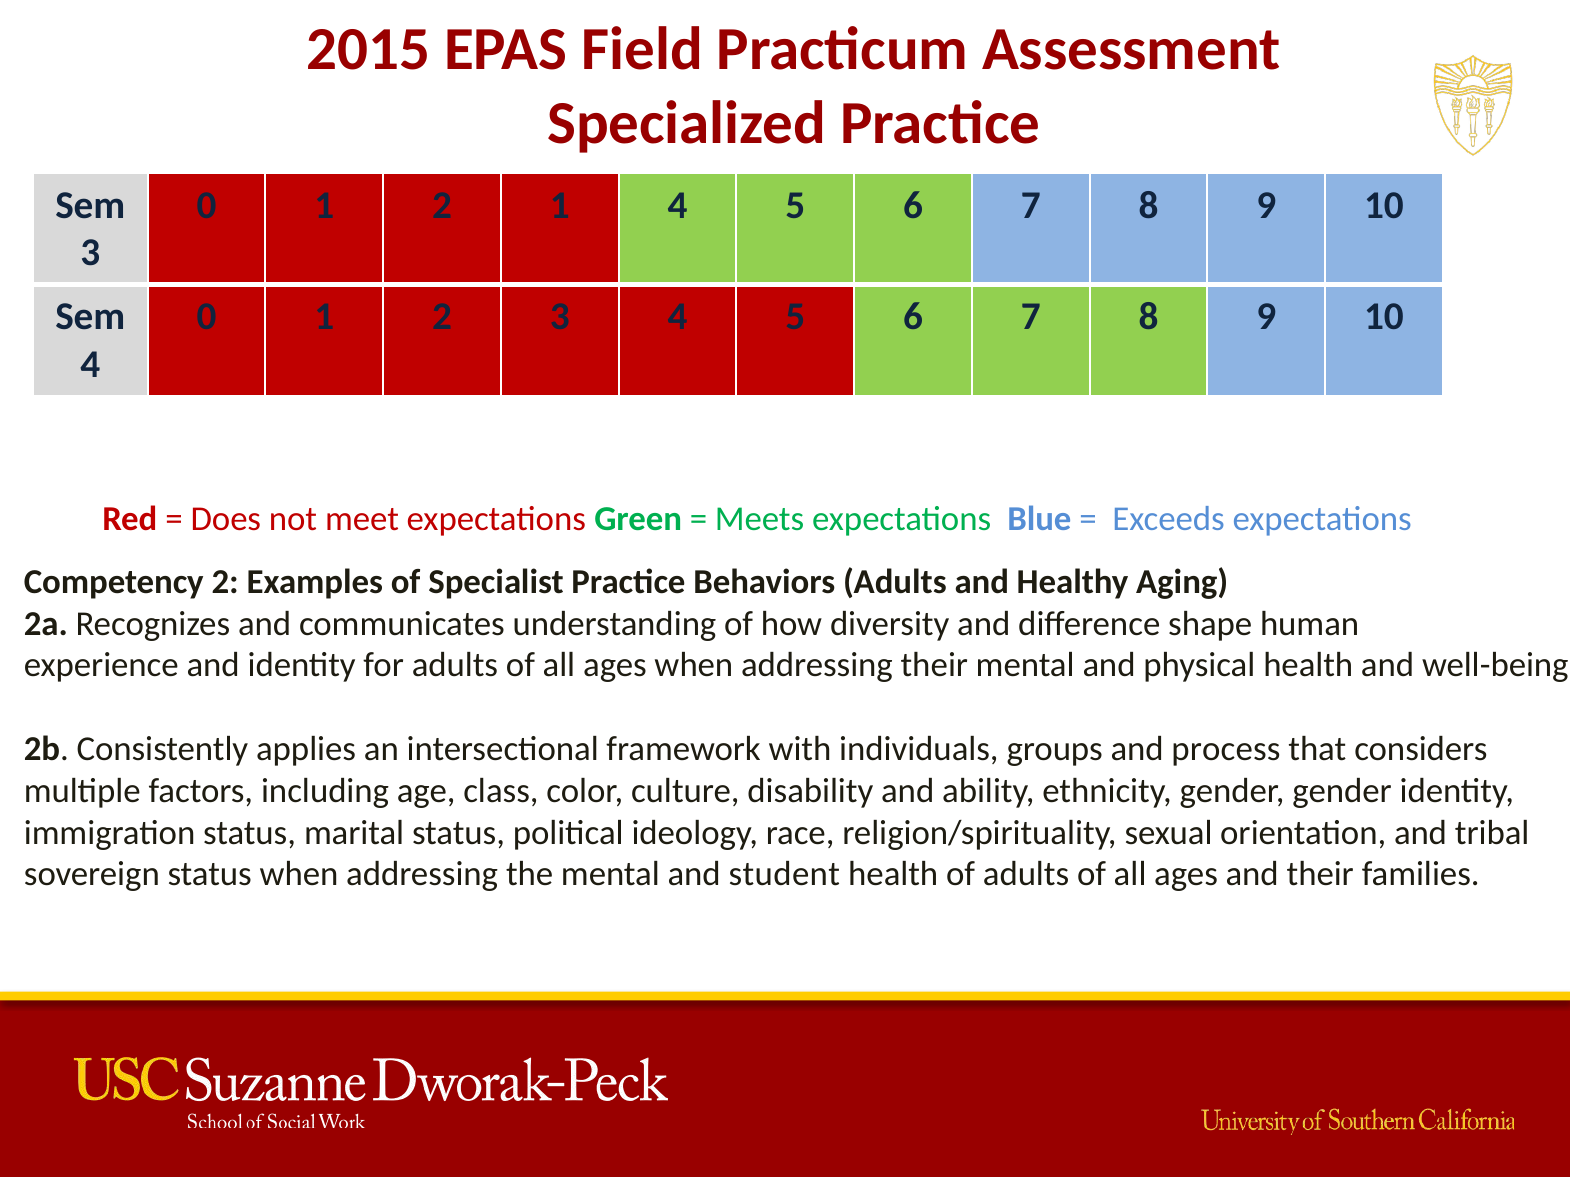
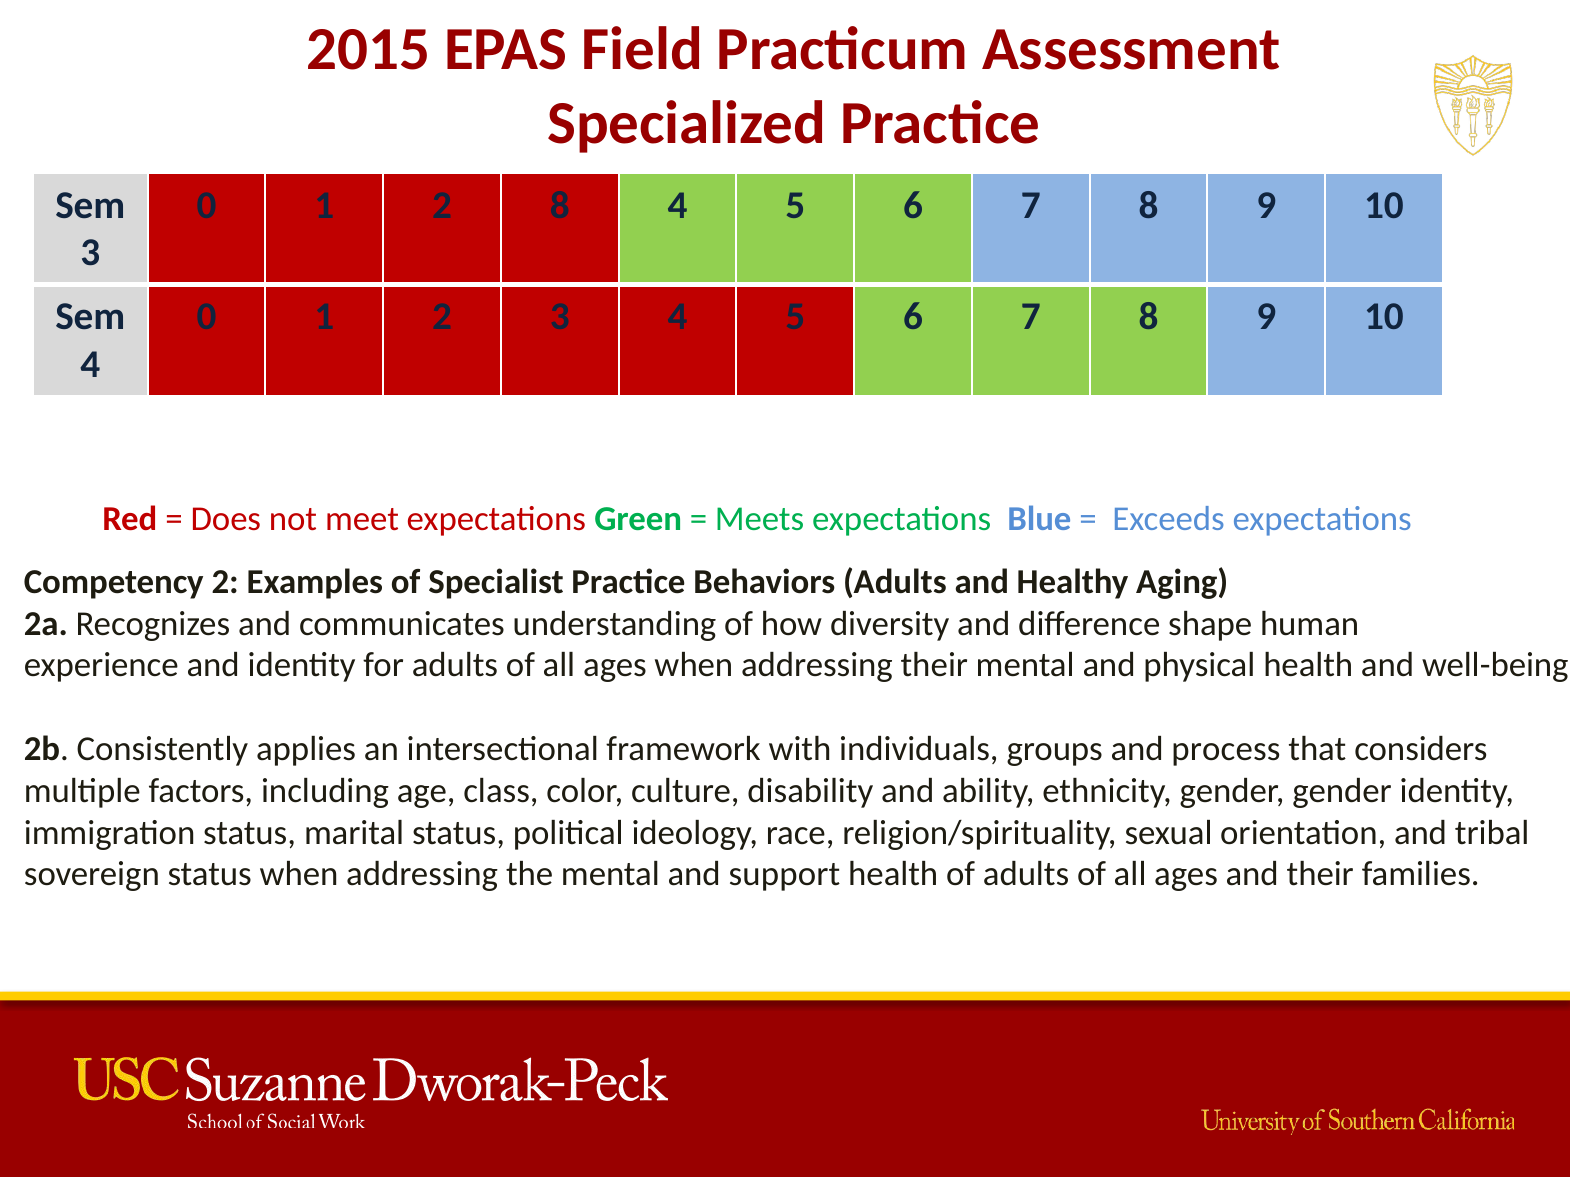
2 1: 1 -> 8
student: student -> support
